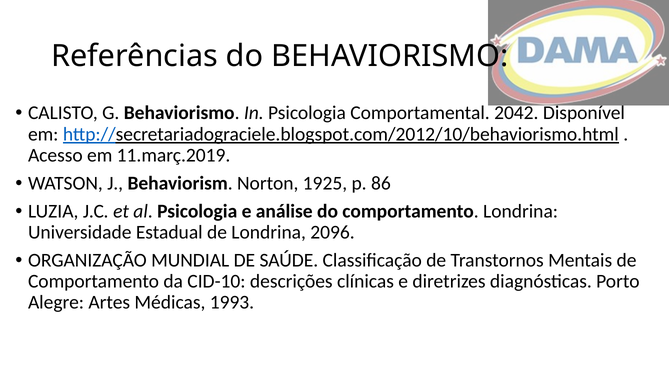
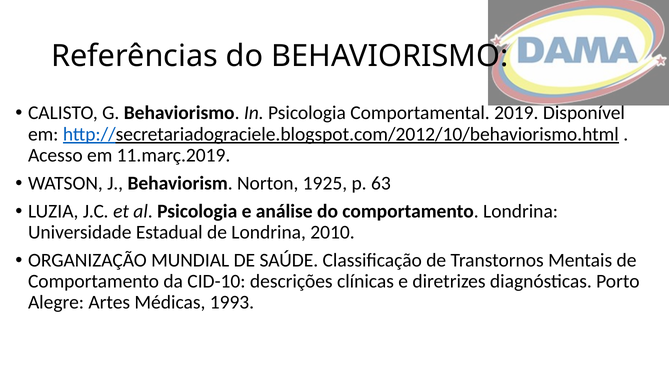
2042: 2042 -> 2019
86: 86 -> 63
2096: 2096 -> 2010
